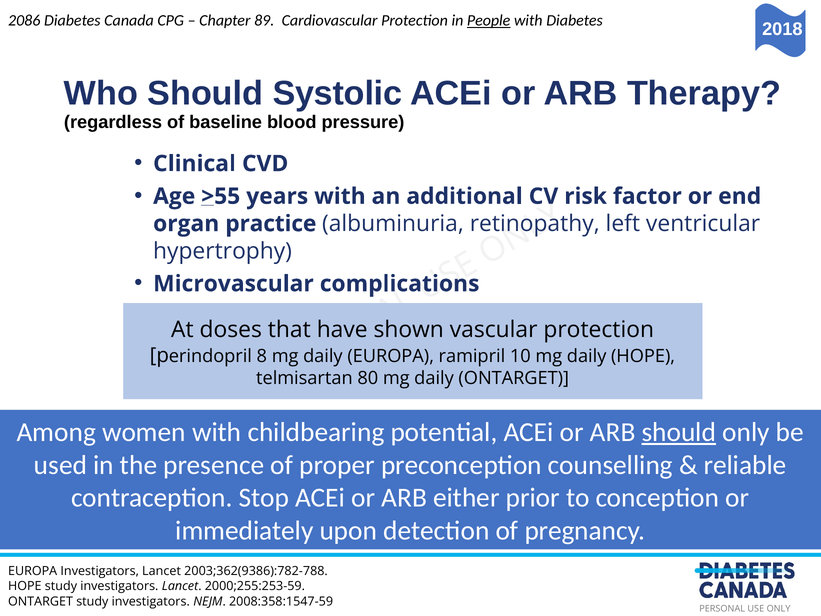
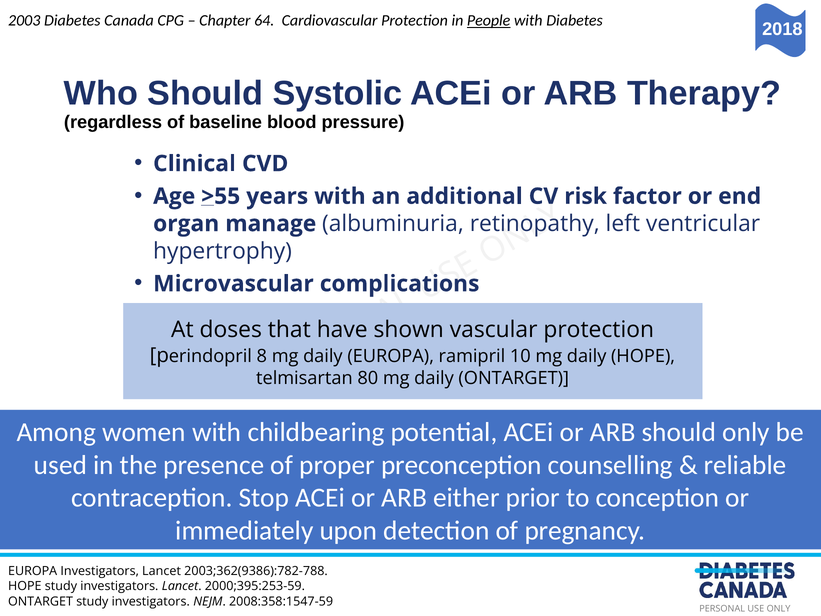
2086: 2086 -> 2003
89: 89 -> 64
practice: practice -> manage
should at (679, 432) underline: present -> none
2000;255:253-59: 2000;255:253-59 -> 2000;395:253-59
